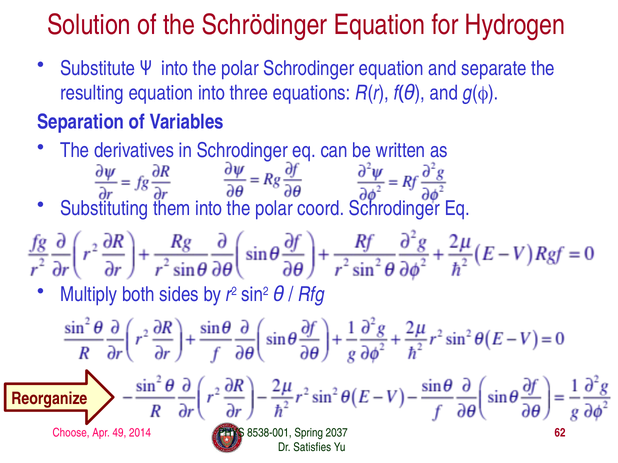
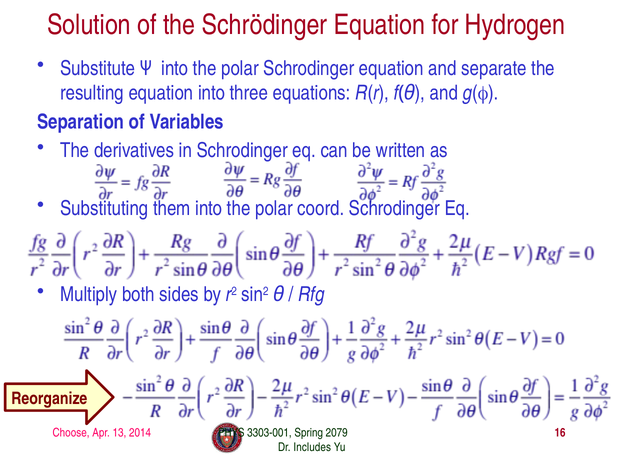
49: 49 -> 13
8538-001: 8538-001 -> 3303-001
2037: 2037 -> 2079
62: 62 -> 16
Satisfies: Satisfies -> Includes
